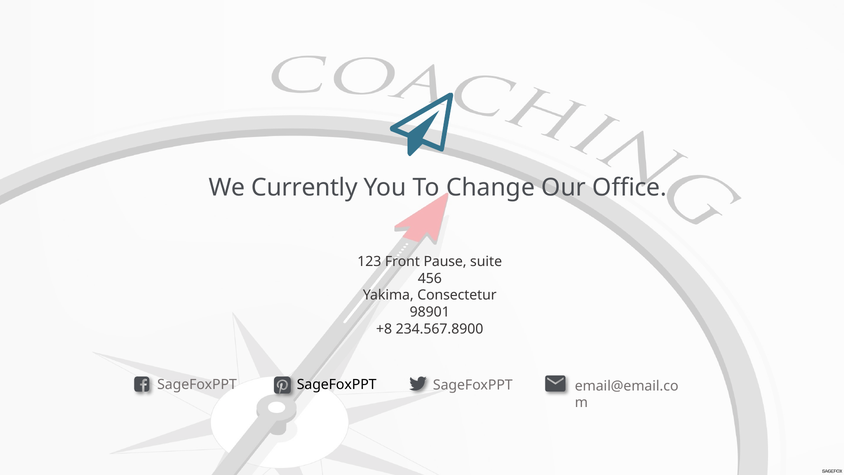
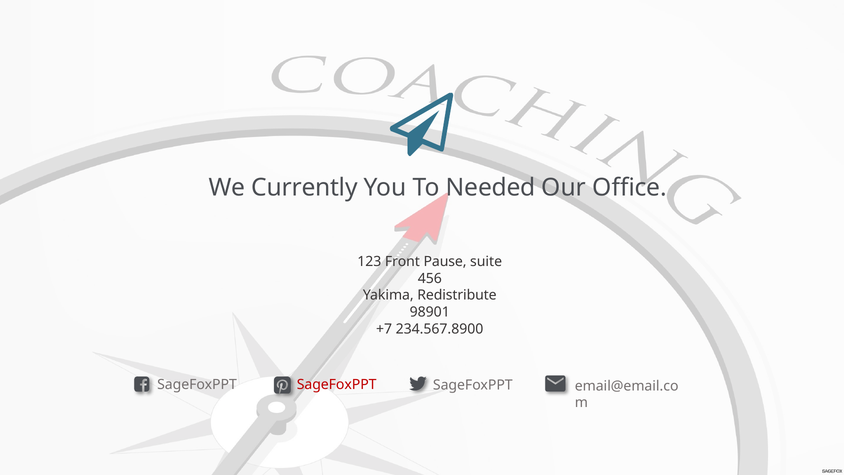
Change: Change -> Needed
Consectetur: Consectetur -> Redistribute
+8: +8 -> +7
SageFoxPPT at (337, 384) colour: black -> red
